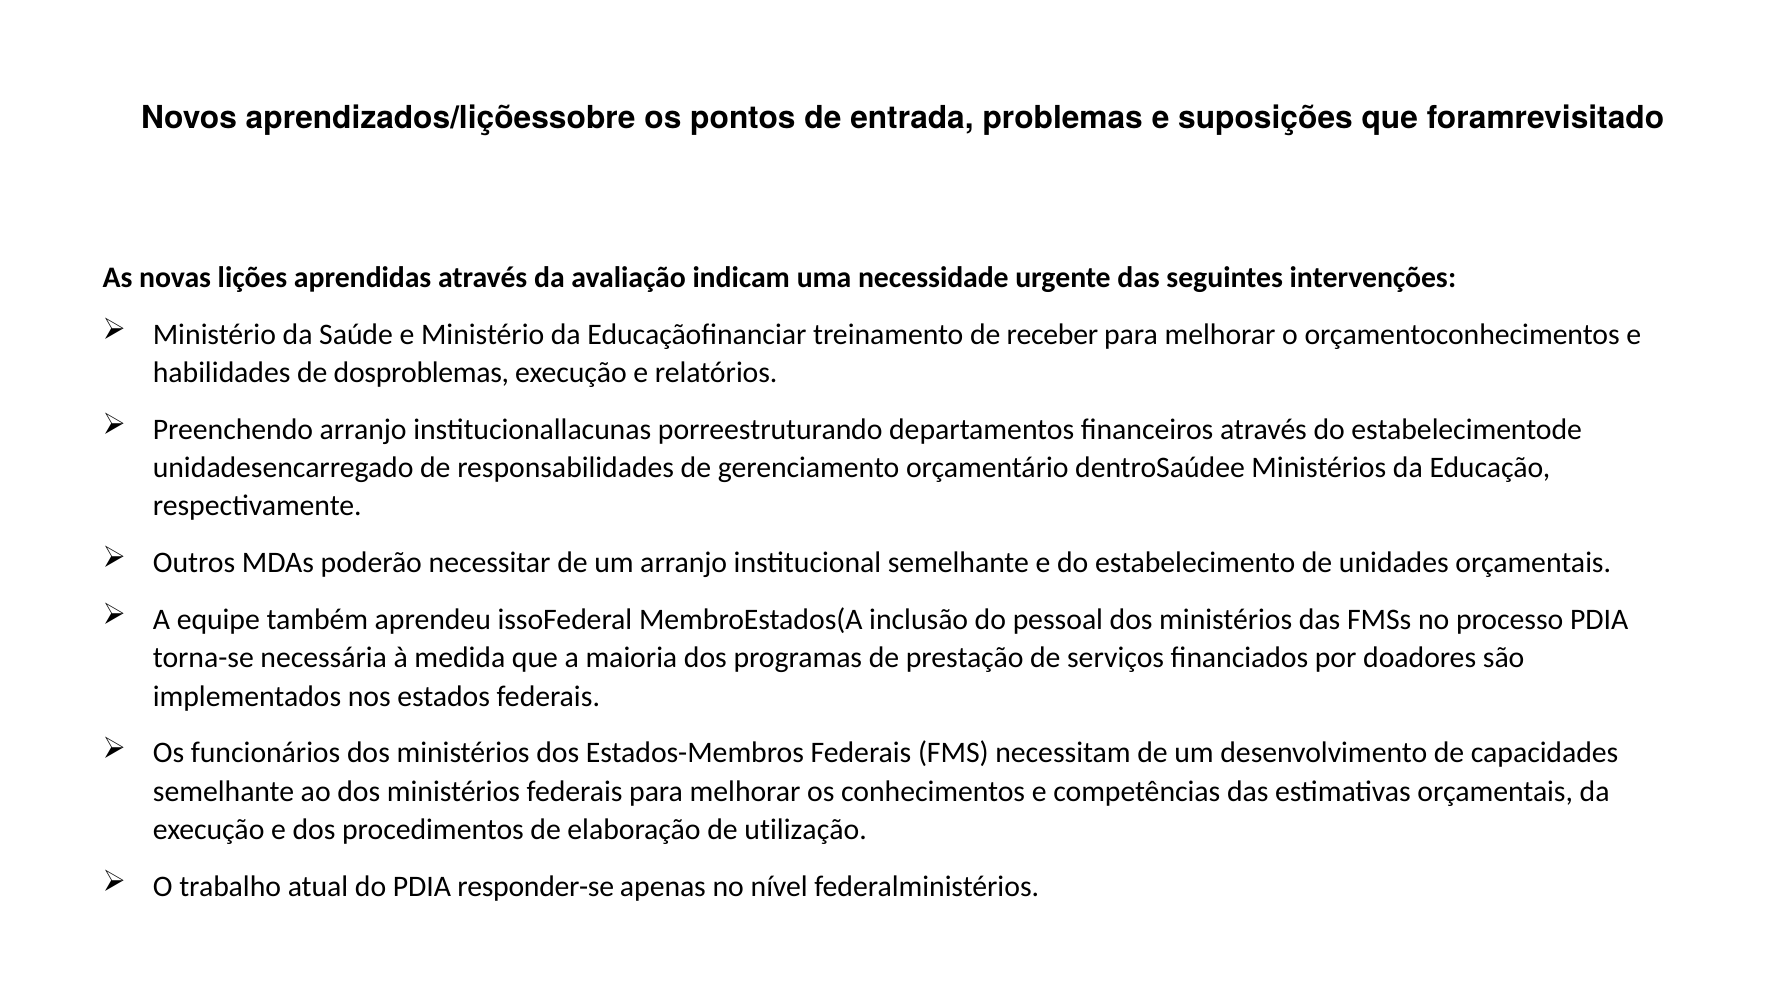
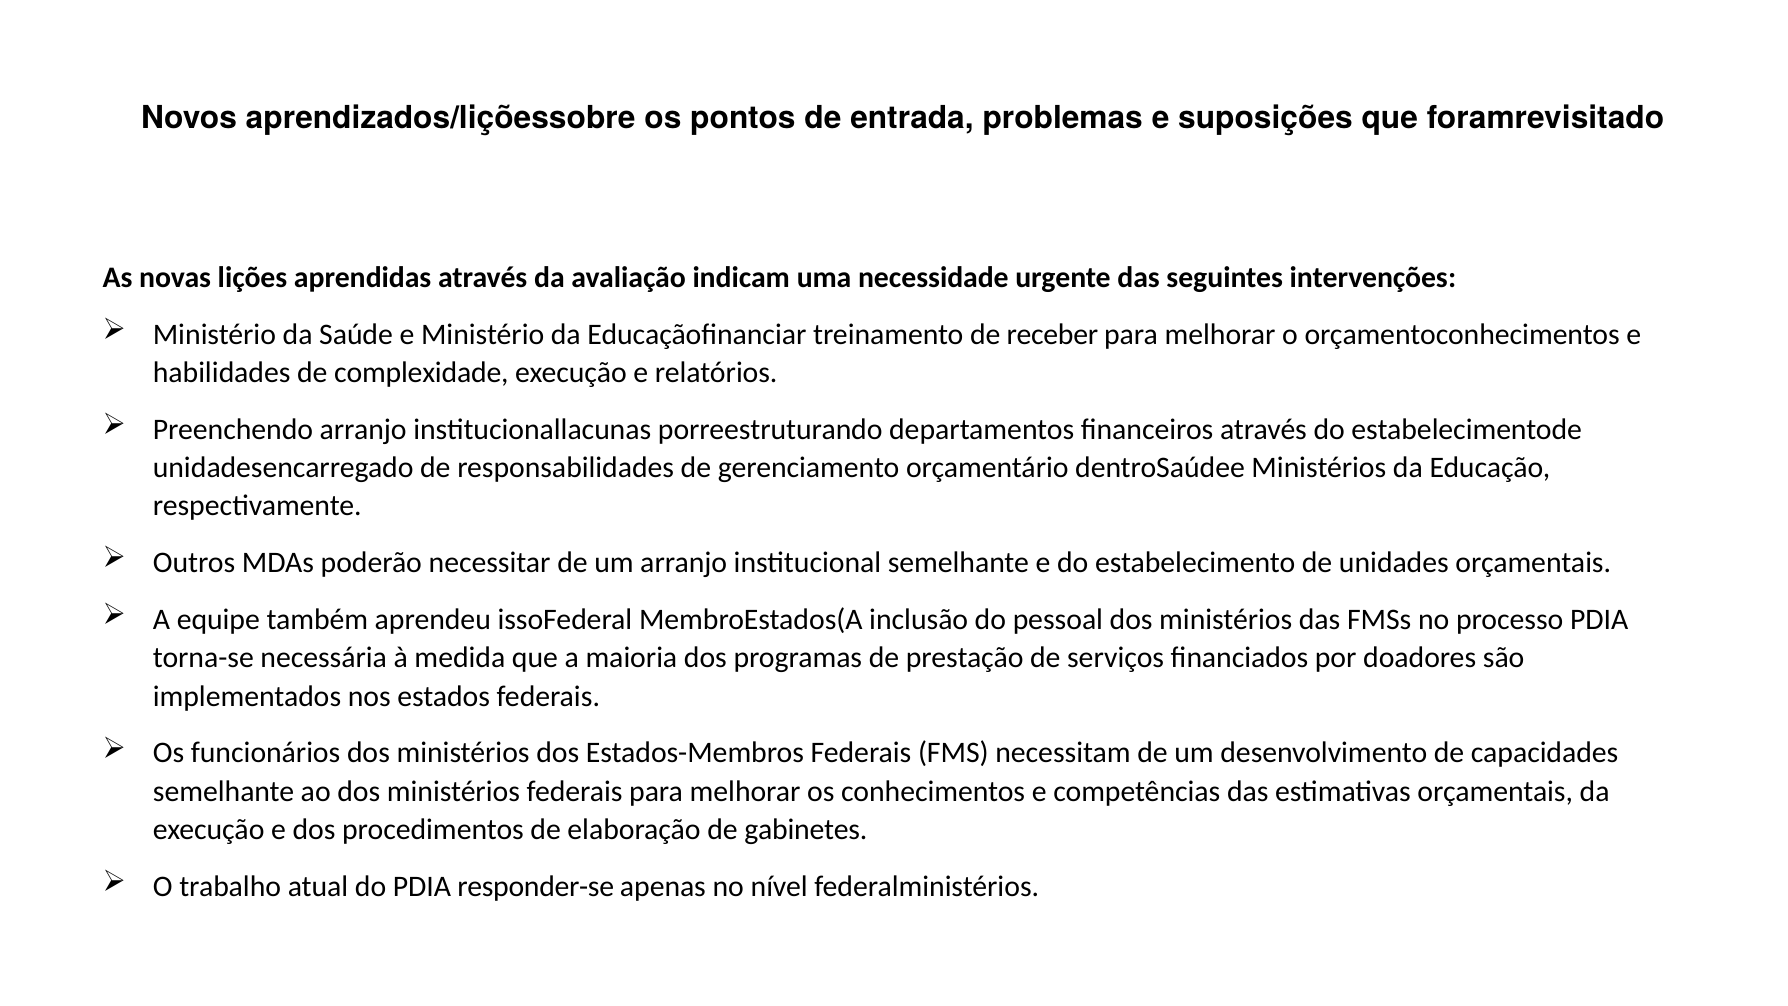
dosproblemas: dosproblemas -> complexidade
utilização: utilização -> gabinetes
